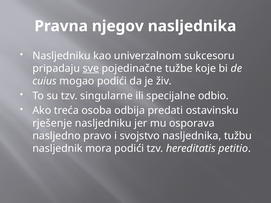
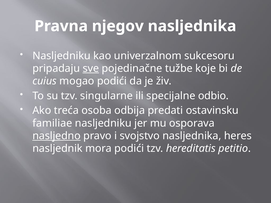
rješenje: rješenje -> familiae
nasljedno underline: none -> present
tužbu: tužbu -> heres
